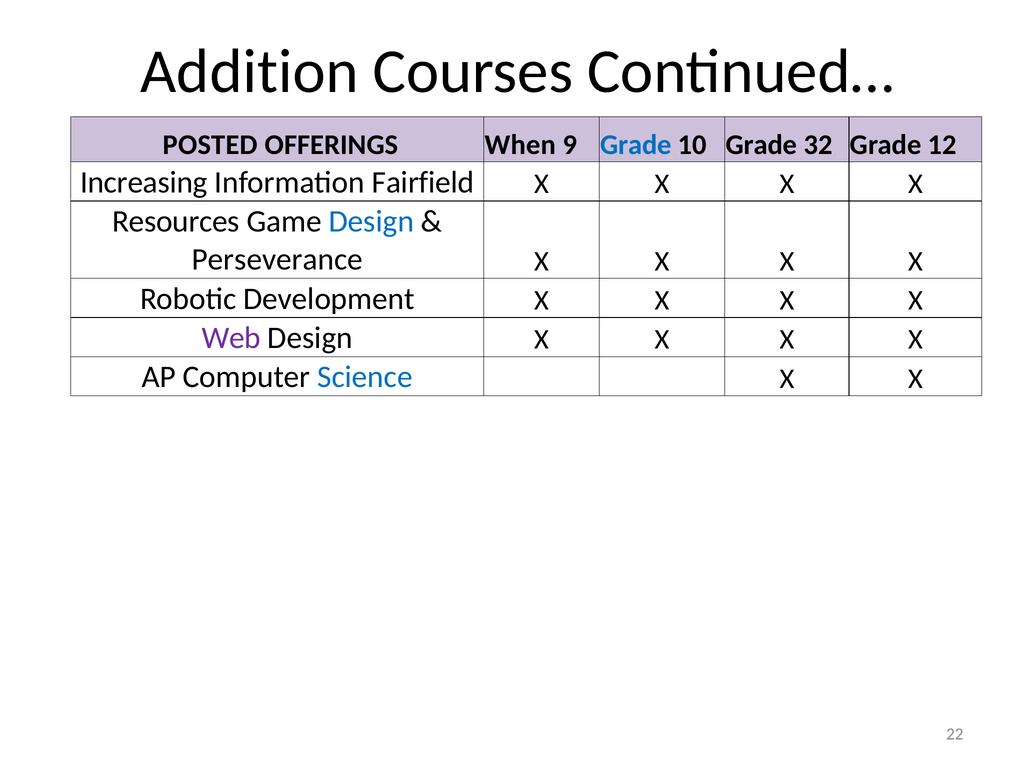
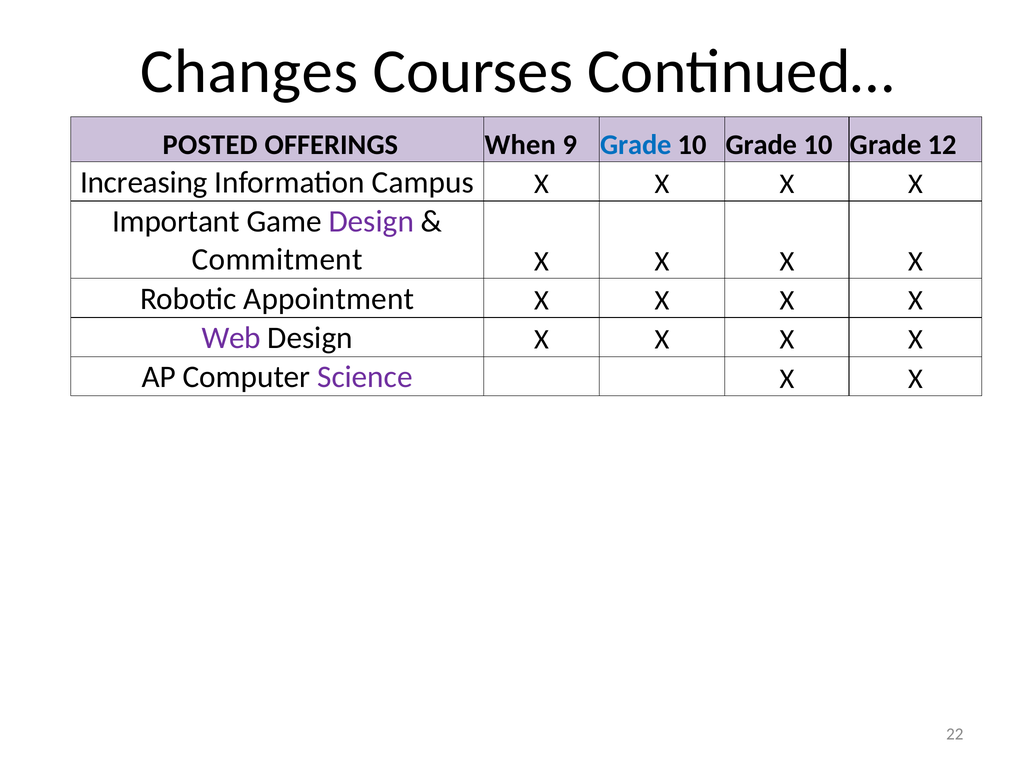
Addition: Addition -> Changes
10 Grade 32: 32 -> 10
Fairfield: Fairfield -> Campus
Resources: Resources -> Important
Design at (371, 221) colour: blue -> purple
Perseverance: Perseverance -> Commitment
Development: Development -> Appointment
Science colour: blue -> purple
